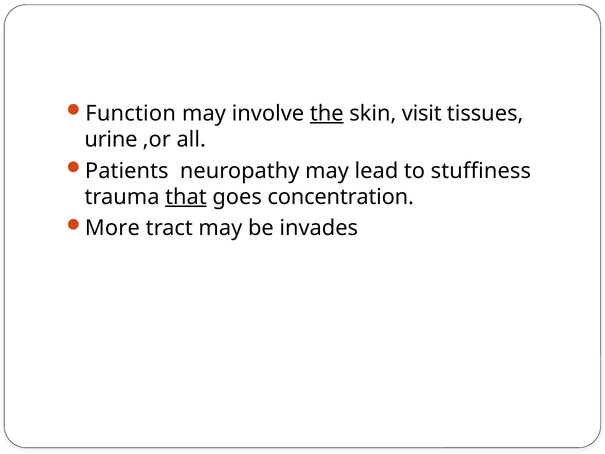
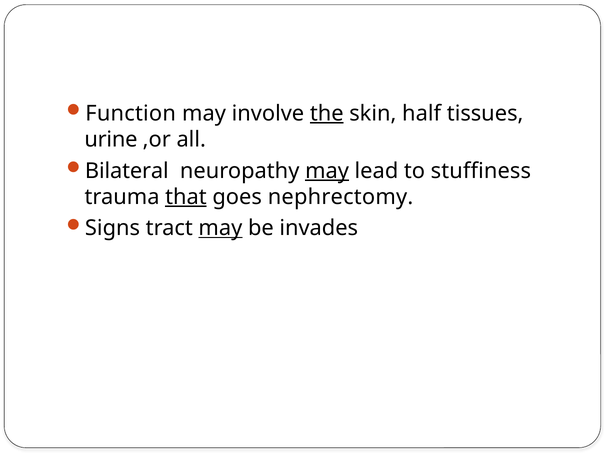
visit: visit -> half
Patients: Patients -> Bilateral
may at (327, 171) underline: none -> present
concentration: concentration -> nephrectomy
More: More -> Signs
may at (220, 228) underline: none -> present
